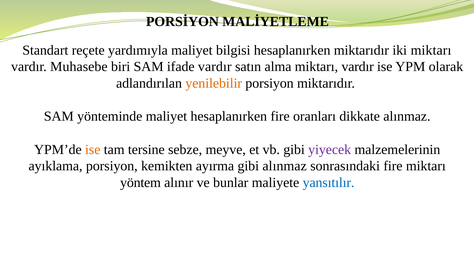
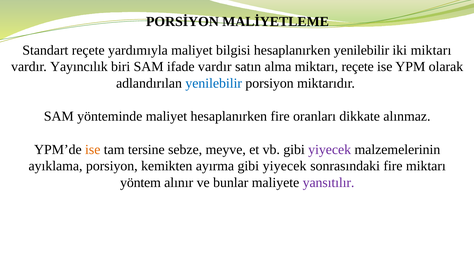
hesaplanırken miktarıdır: miktarıdır -> yenilebilir
Muhasebe: Muhasebe -> Yayıncılık
alma miktarı vardır: vardır -> reçete
yenilebilir at (214, 83) colour: orange -> blue
ayırma gibi alınmaz: alınmaz -> yiyecek
yansıtılır colour: blue -> purple
